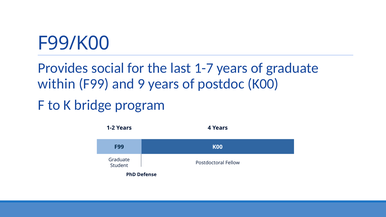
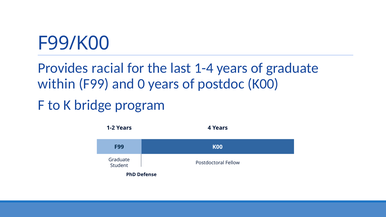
social: social -> racial
1-7: 1-7 -> 1-4
9: 9 -> 0
